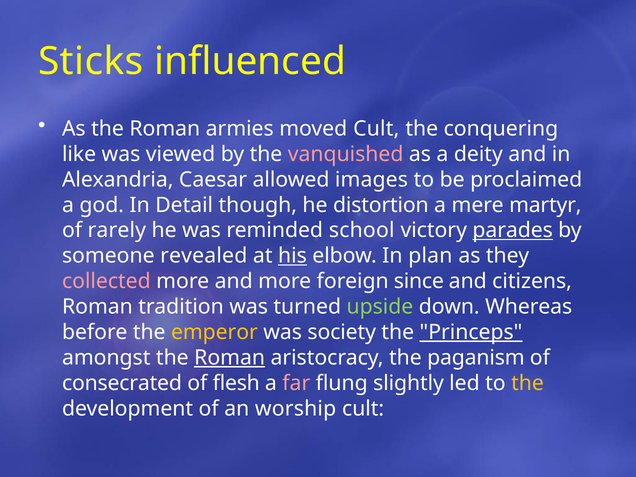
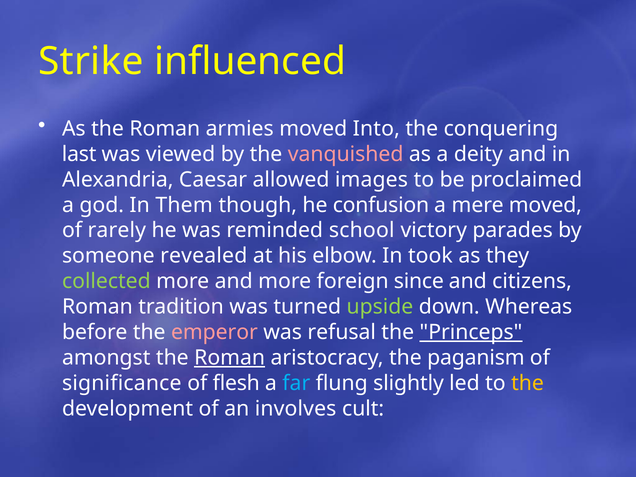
Sticks: Sticks -> Strike
moved Cult: Cult -> Into
like: like -> last
Detail: Detail -> Them
distortion: distortion -> confusion
mere martyr: martyr -> moved
parades underline: present -> none
his underline: present -> none
plan: plan -> took
collected colour: pink -> light green
emperor colour: yellow -> pink
society: society -> refusal
consecrated: consecrated -> significance
far colour: pink -> light blue
worship: worship -> involves
